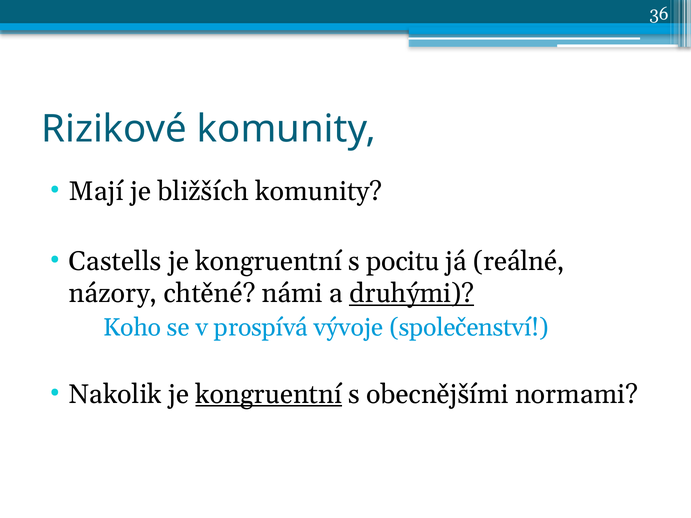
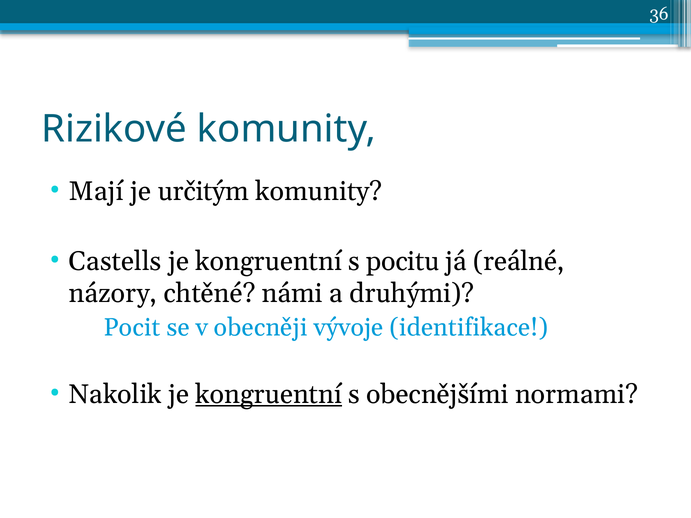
bližších: bližších -> určitým
druhými underline: present -> none
Koho: Koho -> Pocit
prospívá: prospívá -> obecněji
společenství: společenství -> identifikace
